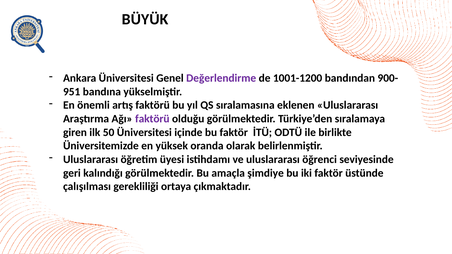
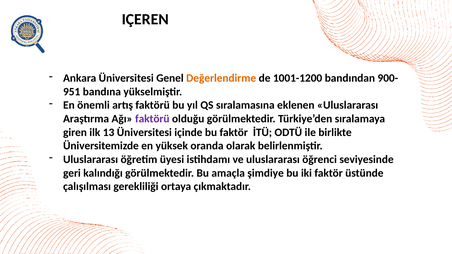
BÜYÜK: BÜYÜK -> IÇEREN
Değerlendirme colour: purple -> orange
50: 50 -> 13
